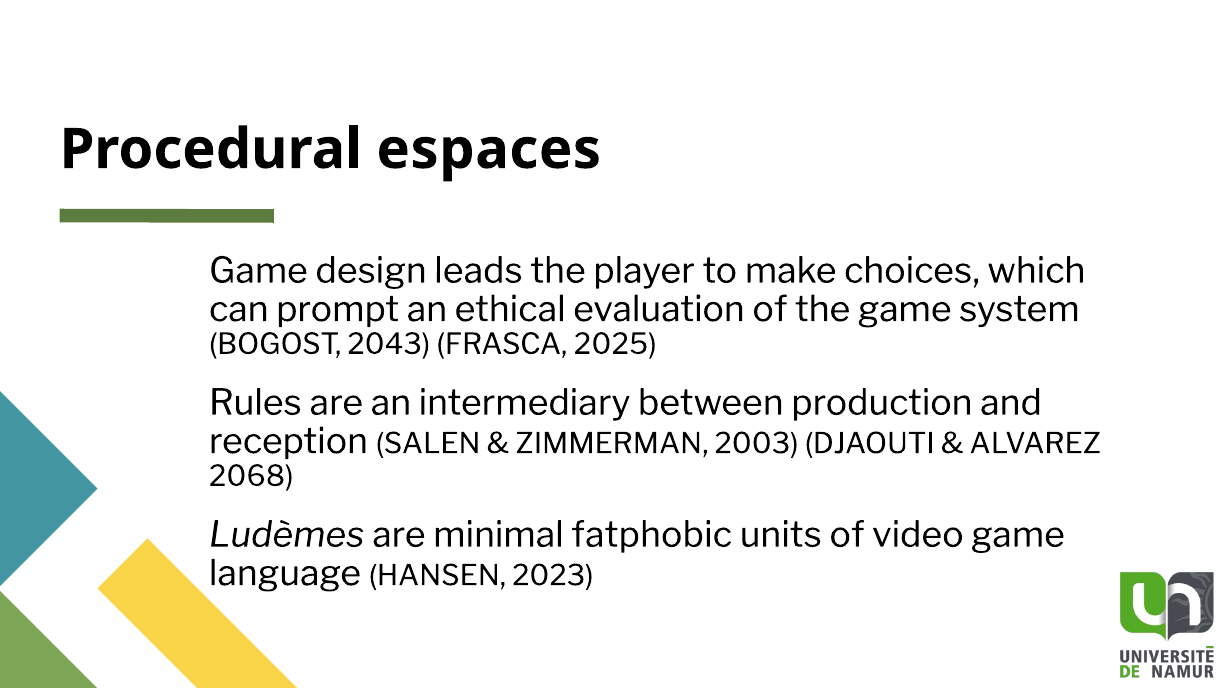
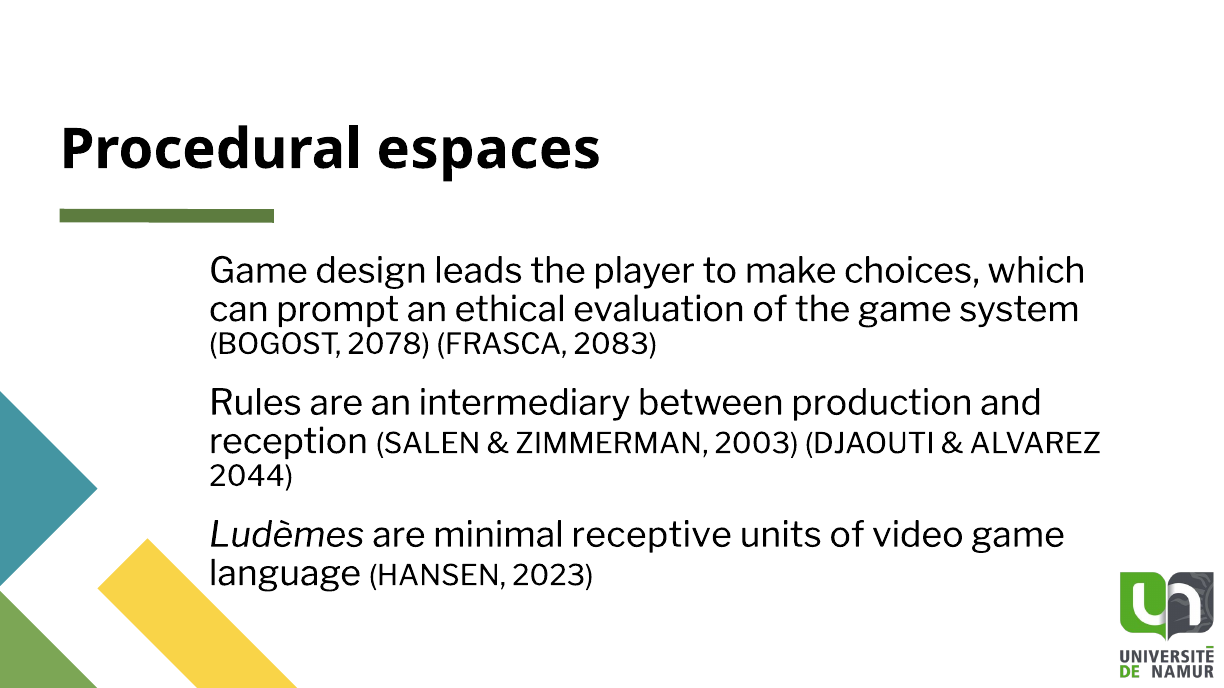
2043: 2043 -> 2078
2025: 2025 -> 2083
2068: 2068 -> 2044
fatphobic: fatphobic -> receptive
